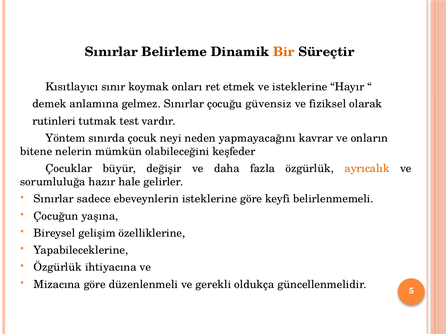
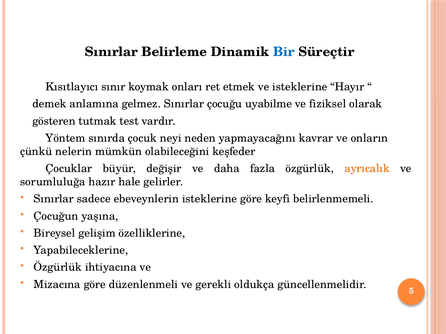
Bir colour: orange -> blue
güvensiz: güvensiz -> uyabilme
rutinleri: rutinleri -> gösteren
bitene: bitene -> çünkü
